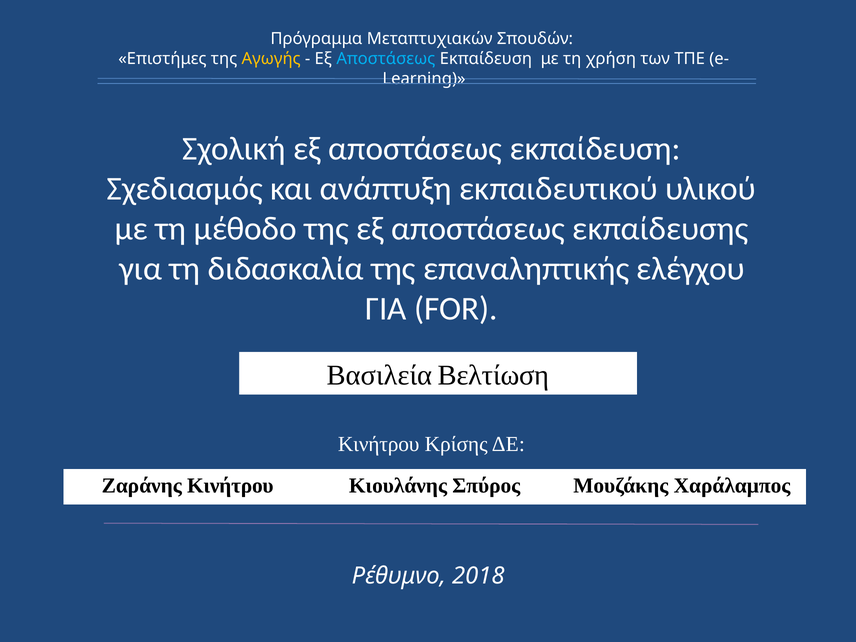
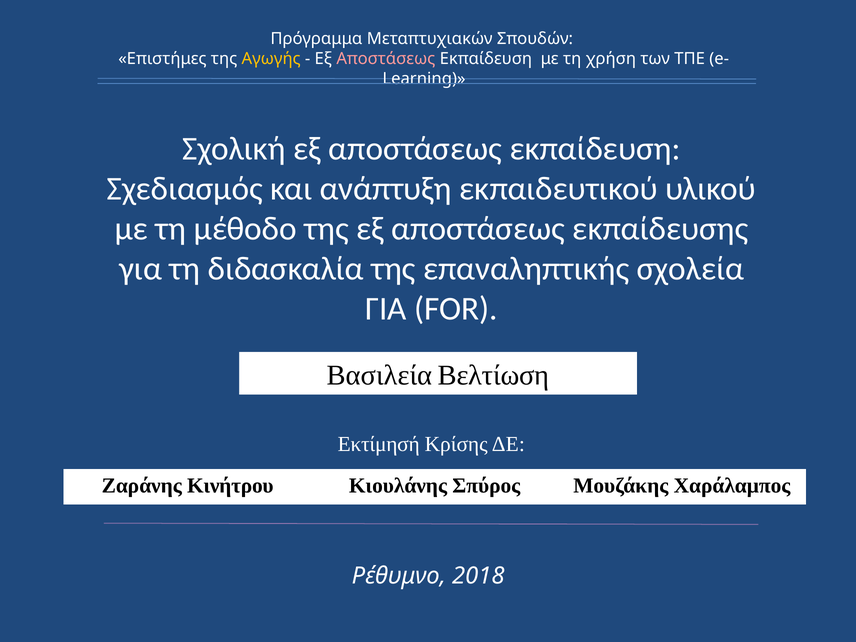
Αποστάσεως at (386, 59) colour: light blue -> pink
ελέγχου: ελέγχου -> σχολεία
Κινήτρου at (379, 444): Κινήτρου -> Εκτίμησή
